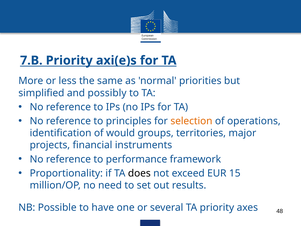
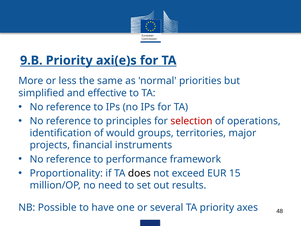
7.B: 7.B -> 9.B
possibly: possibly -> effective
selection colour: orange -> red
